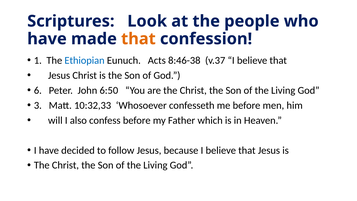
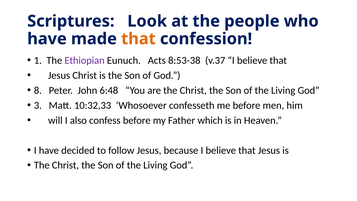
Ethiopian colour: blue -> purple
8:46-38: 8:46-38 -> 8:53-38
6: 6 -> 8
6:50: 6:50 -> 6:48
